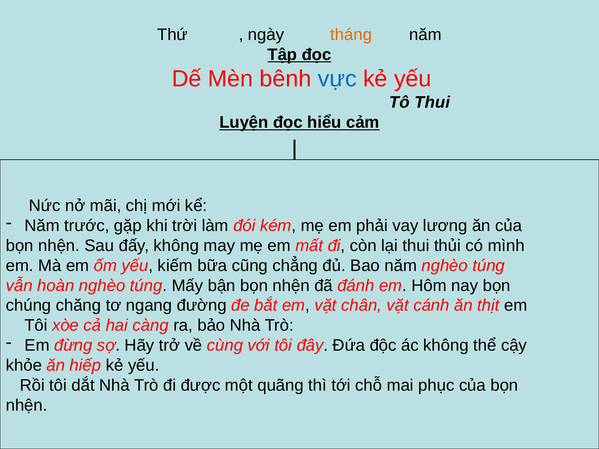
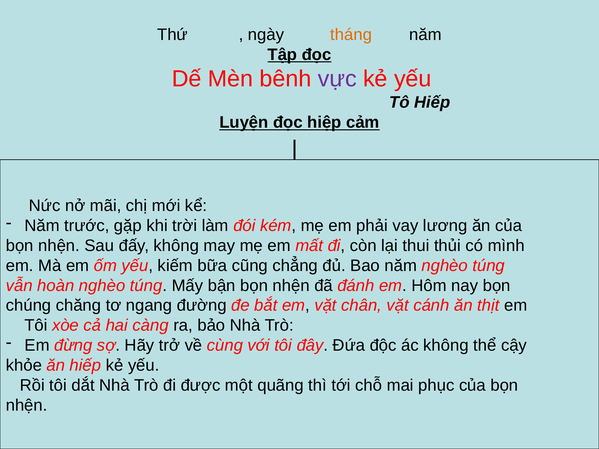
vực colour: blue -> purple
Tô Thui: Thui -> Hiếp
hiểu: hiểu -> hiệp
